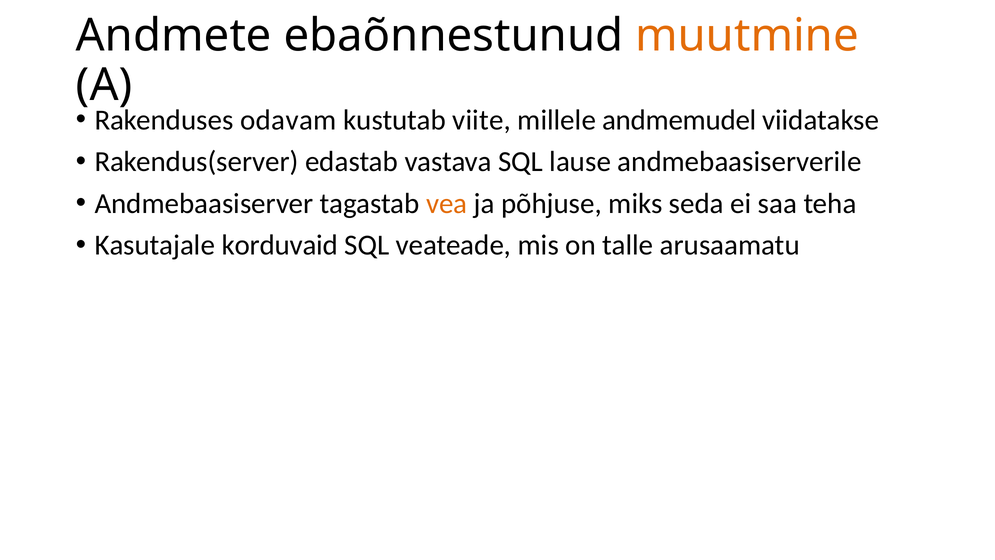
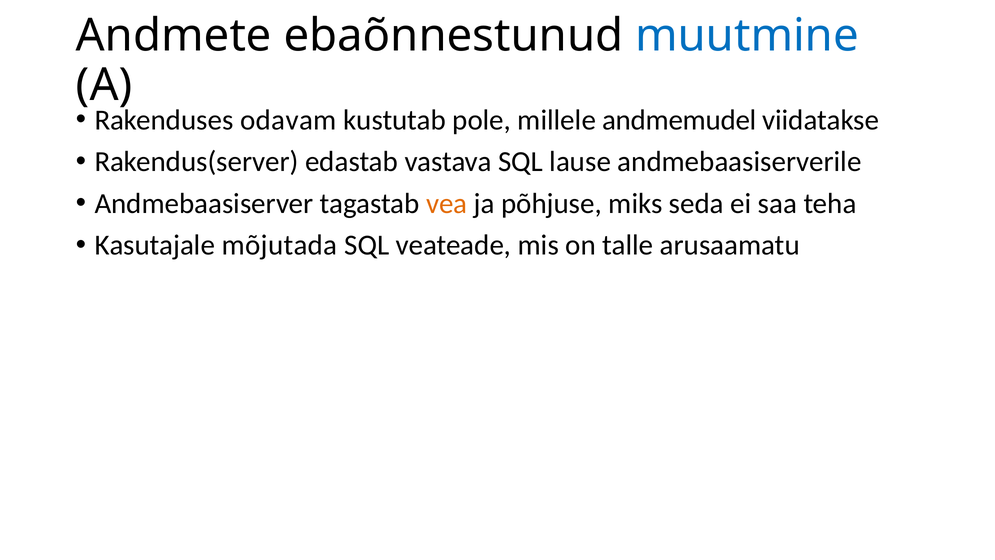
muutmine colour: orange -> blue
viite: viite -> pole
korduvaid: korduvaid -> mõjutada
